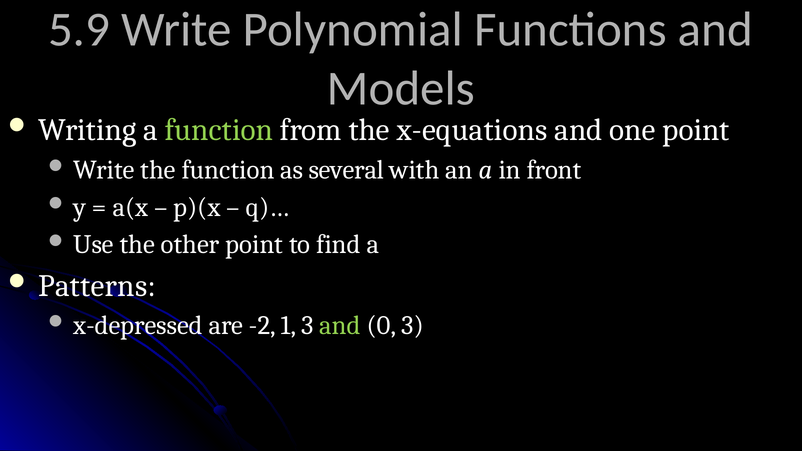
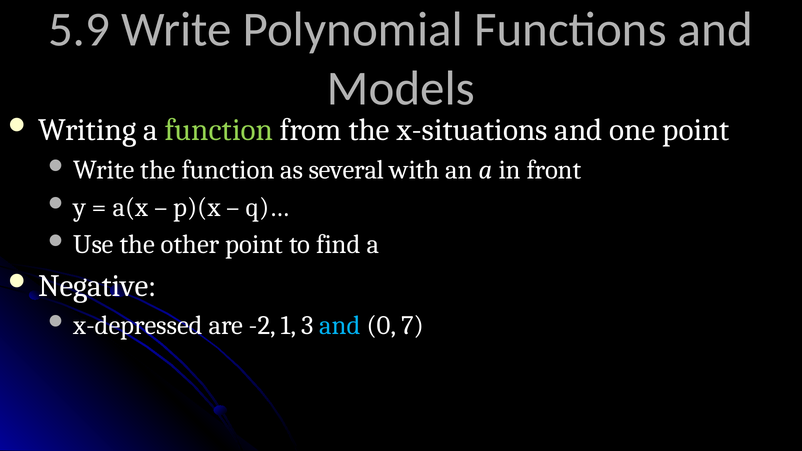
x-equations: x-equations -> x-situations
Patterns: Patterns -> Negative
and at (340, 326) colour: light green -> light blue
0 3: 3 -> 7
